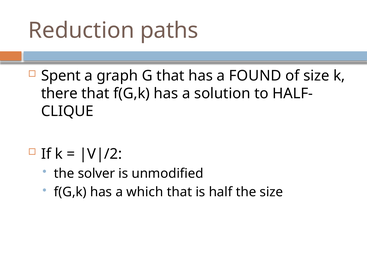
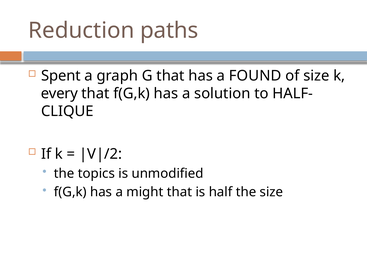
there: there -> every
solver: solver -> topics
which: which -> might
